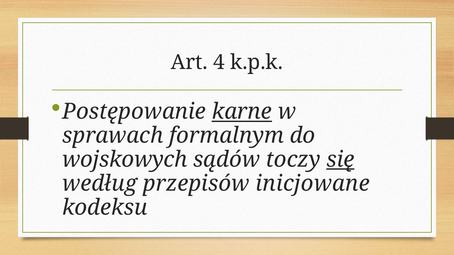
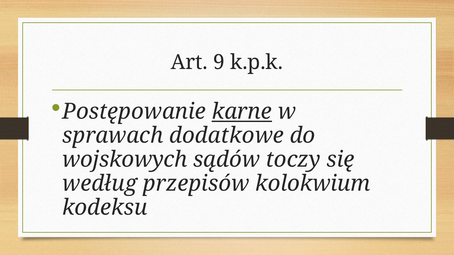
4: 4 -> 9
formalnym: formalnym -> dodatkowe
się underline: present -> none
inicjowane: inicjowane -> kolokwium
